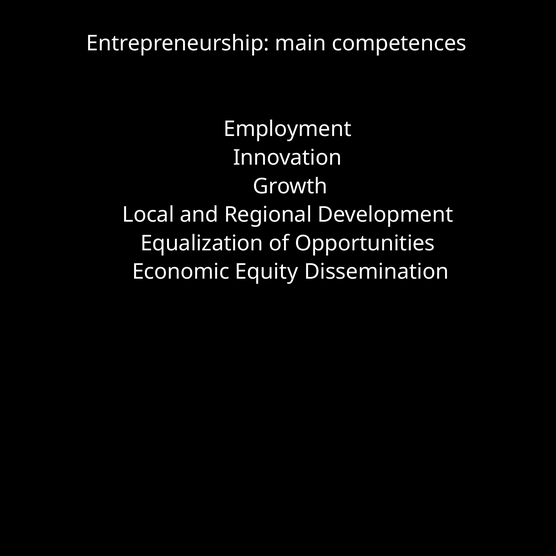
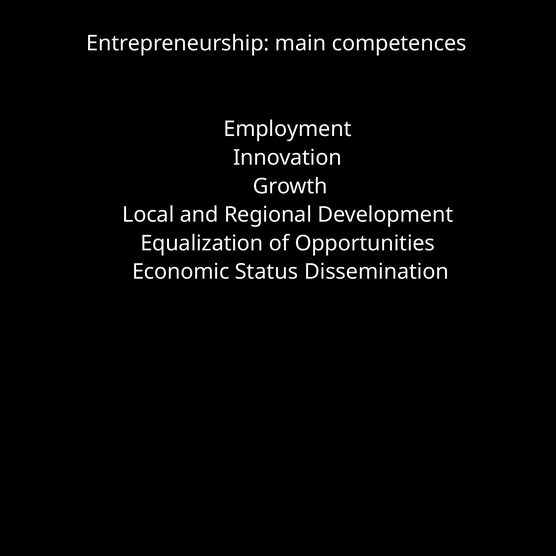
Equity: Equity -> Status
